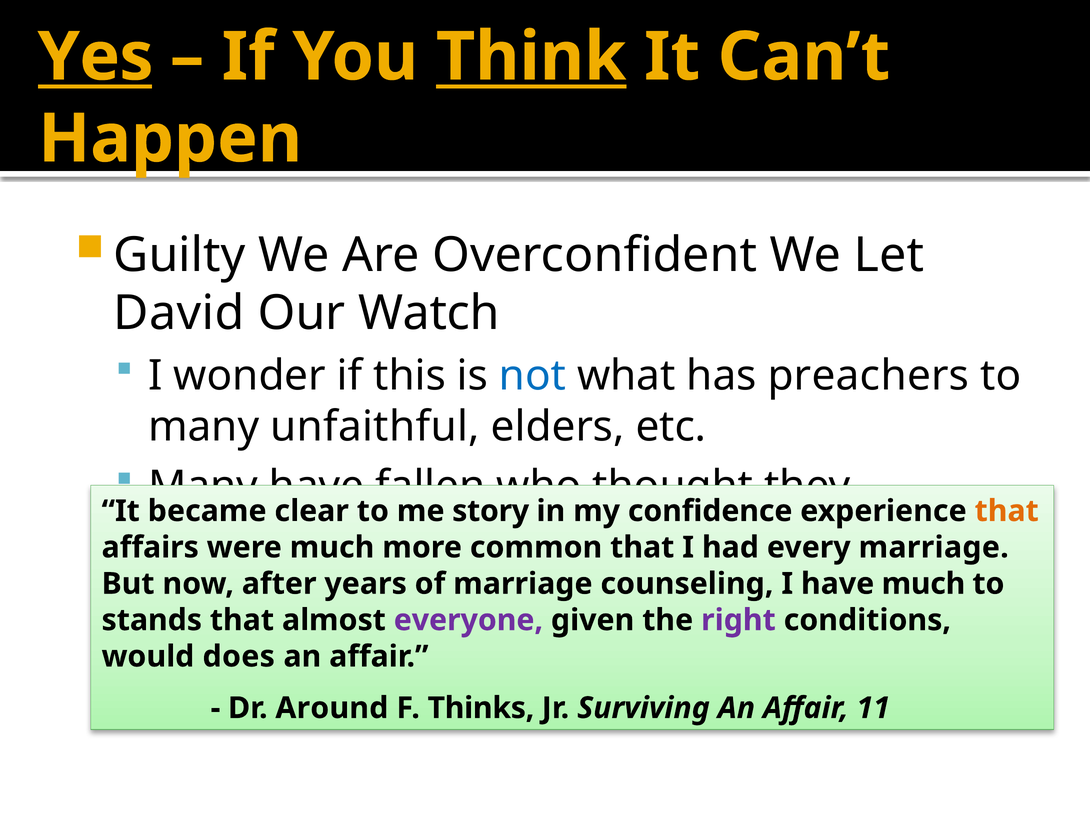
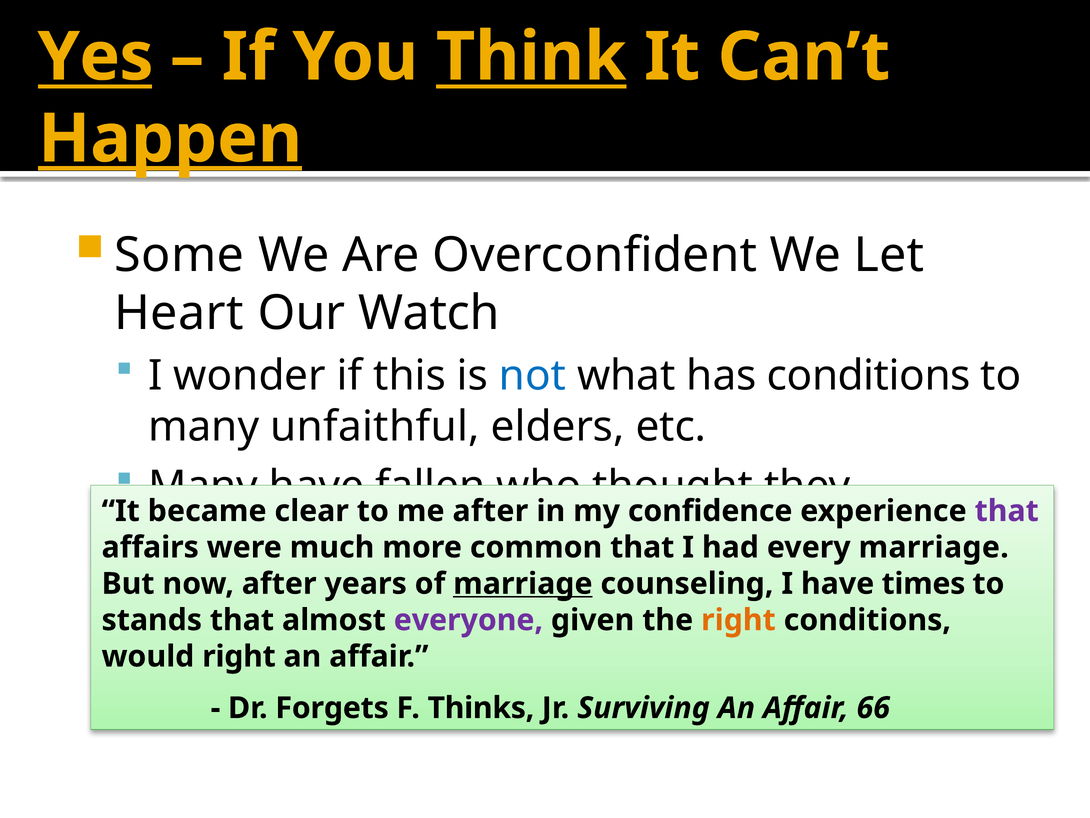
Happen underline: none -> present
Guilty: Guilty -> Some
David: David -> Heart
has preachers: preachers -> conditions
story at (491, 511): story -> after
that at (1007, 511) colour: orange -> purple
marriage at (523, 583) underline: none -> present
have much: much -> times
right at (738, 620) colour: purple -> orange
would does: does -> right
Around: Around -> Forgets
11: 11 -> 66
